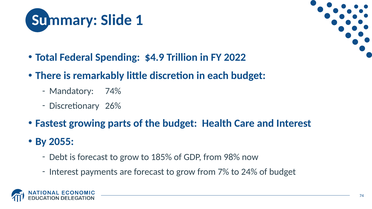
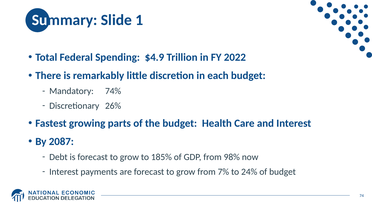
2055: 2055 -> 2087
